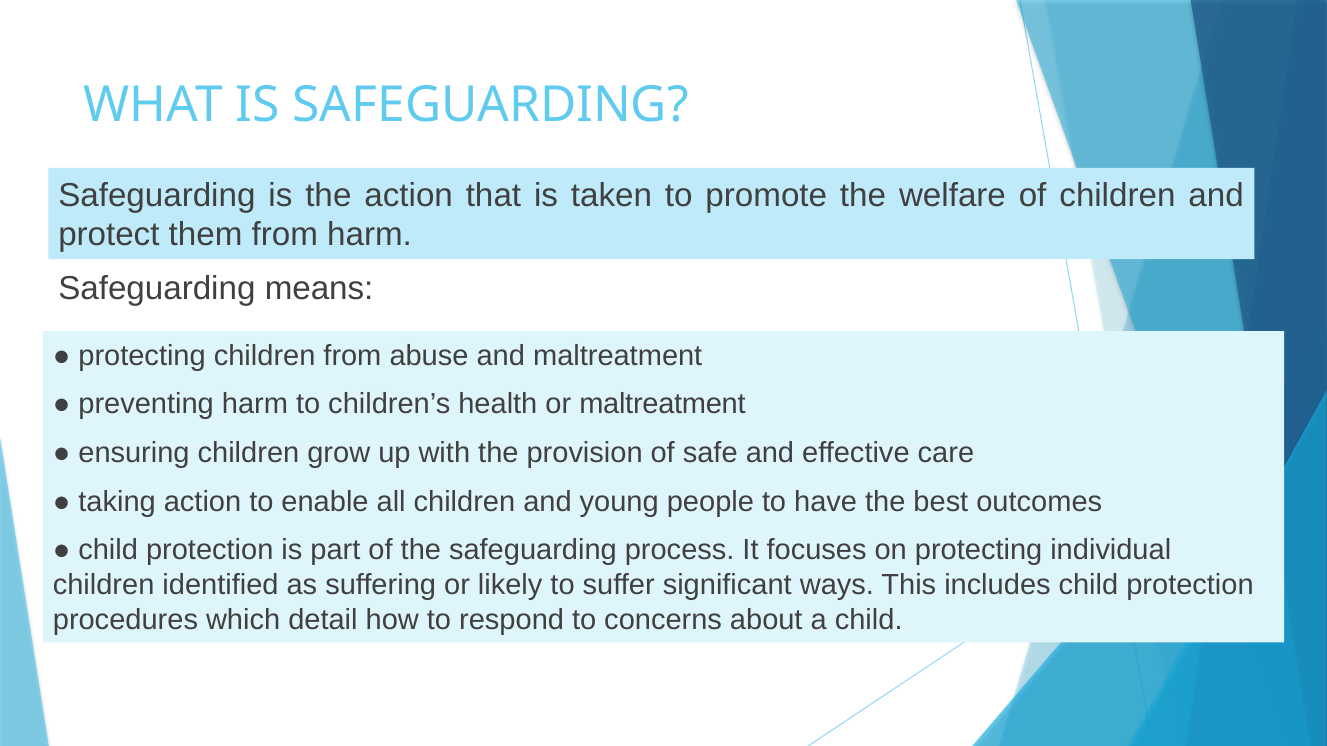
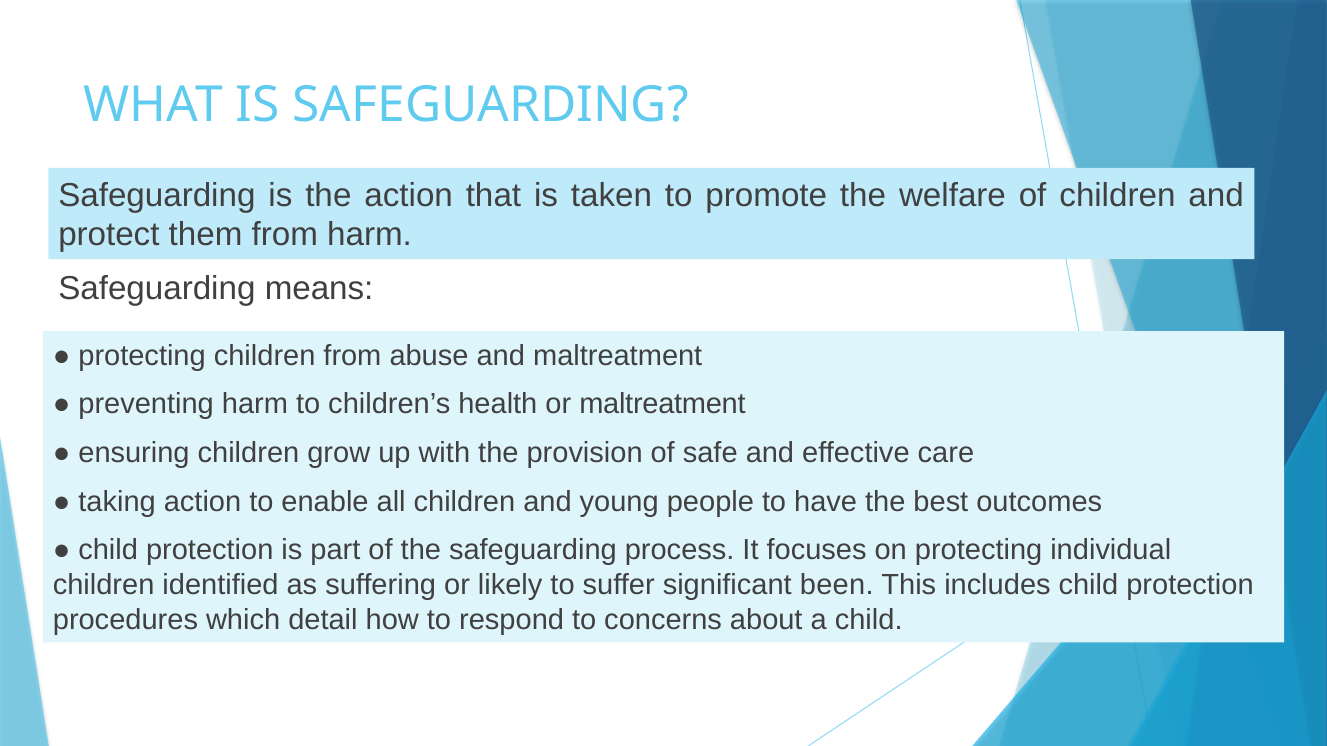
ways: ways -> been
